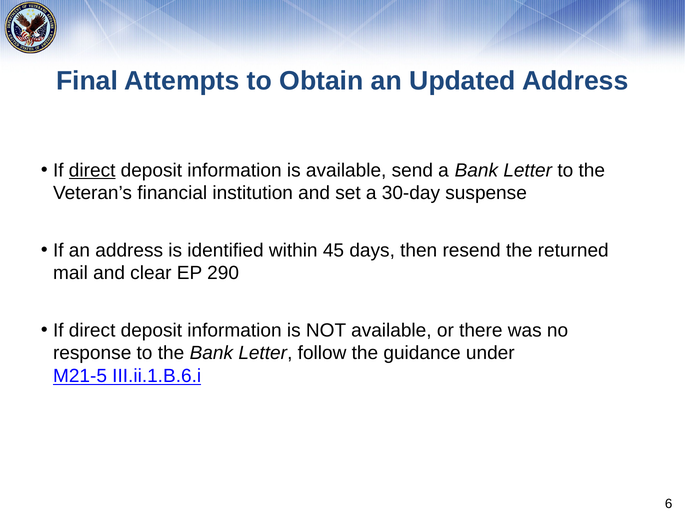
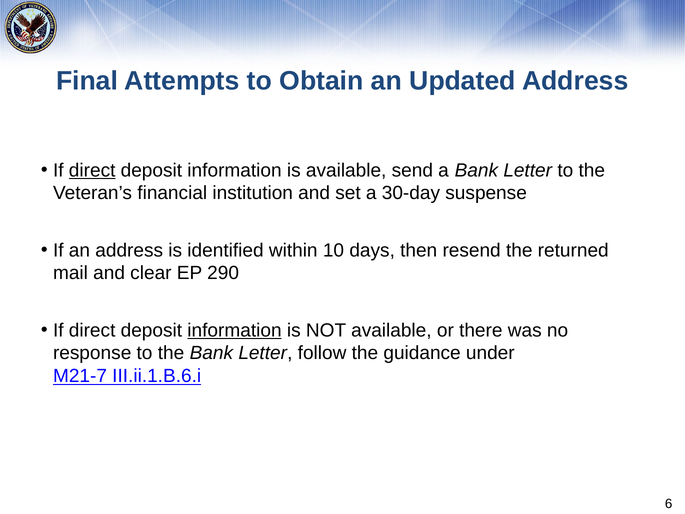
45: 45 -> 10
information at (234, 330) underline: none -> present
M21-5: M21-5 -> M21-7
